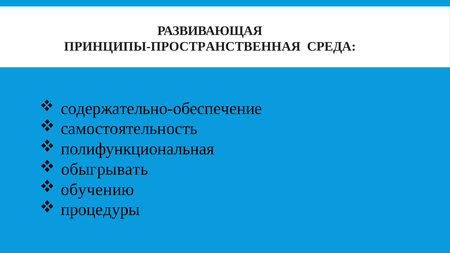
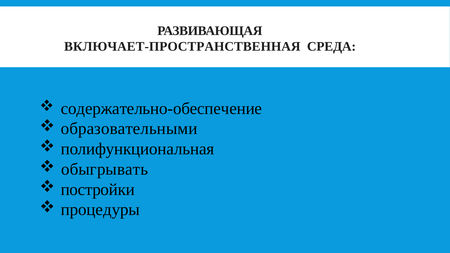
ПРИНЦИПЫ-ПРОСТРАНСТВЕННАЯ: ПРИНЦИПЫ-ПРОСТРАНСТВЕННАЯ -> ВКЛЮЧАЕТ-ПРОСТРАНСТВЕННАЯ
самостоятельность: самостоятельность -> образовательными
обучению: обучению -> постройки
